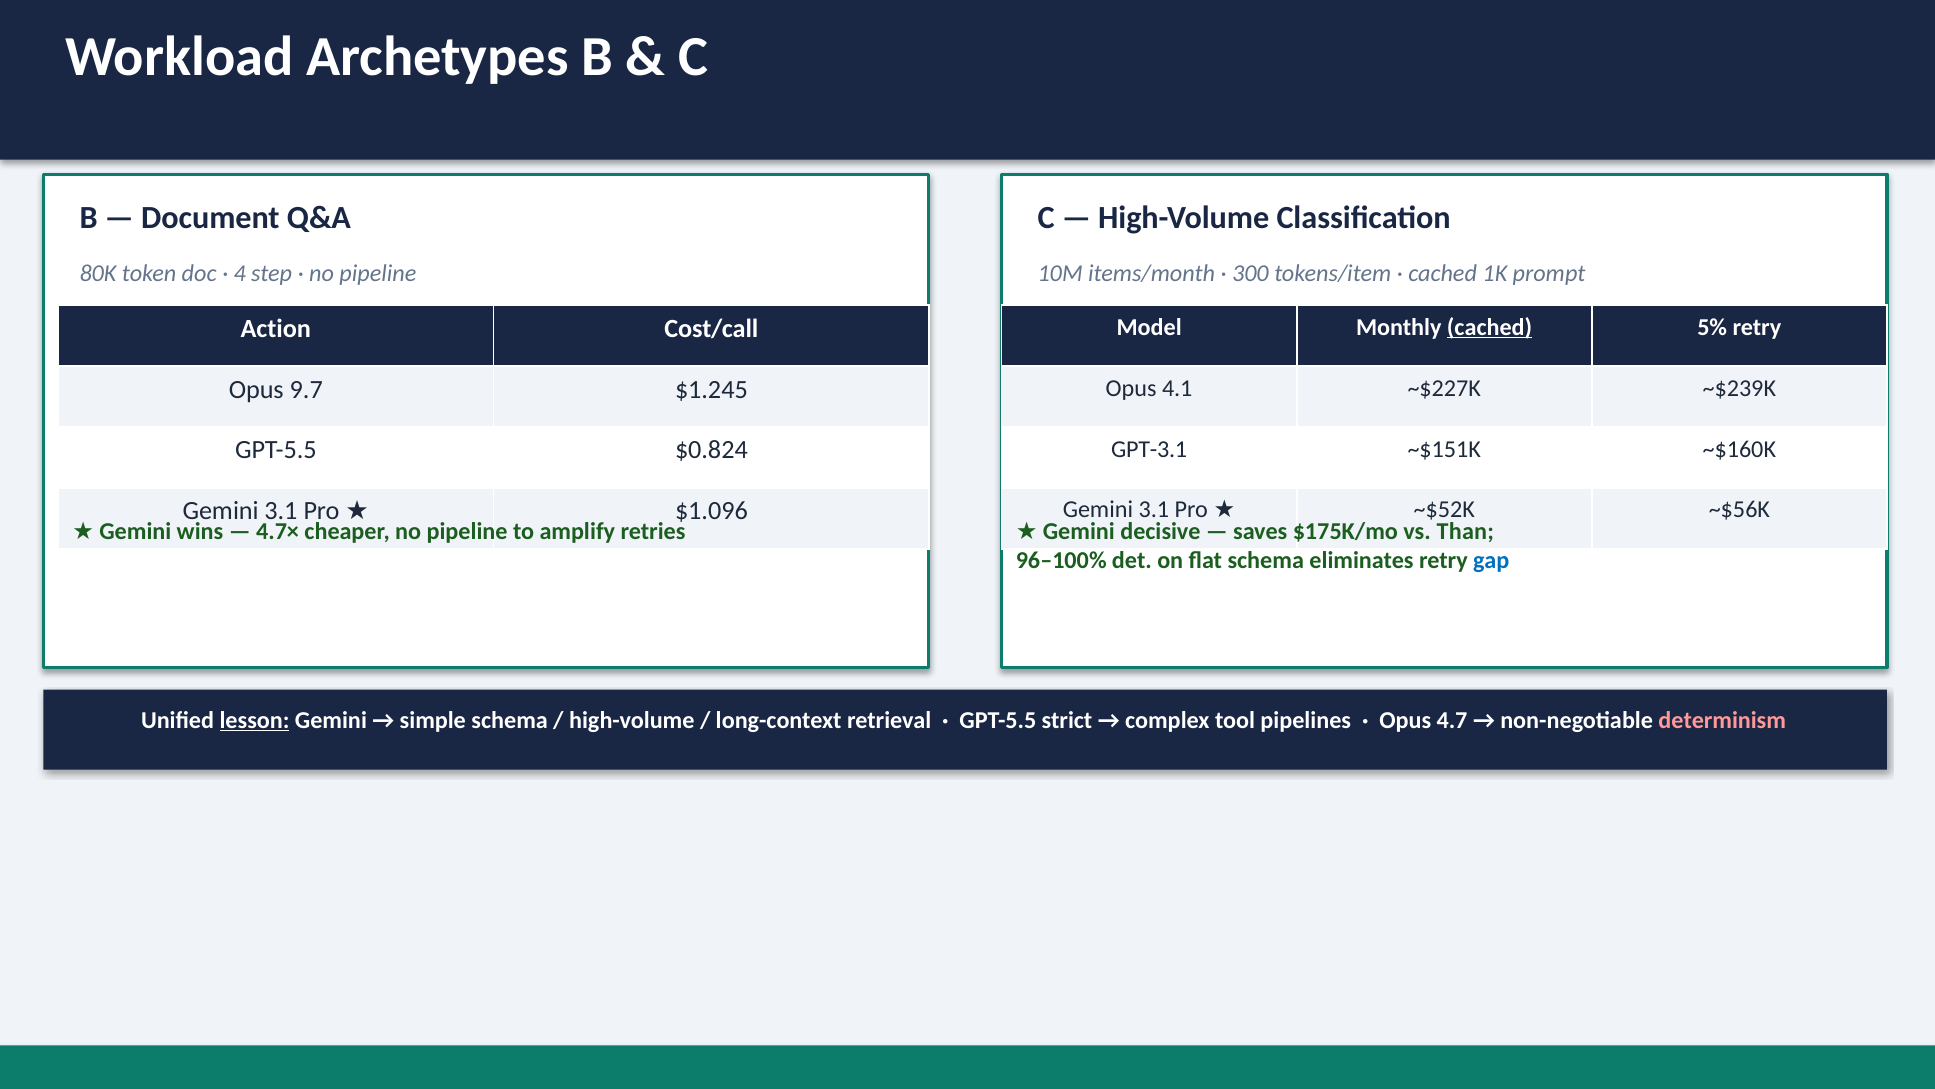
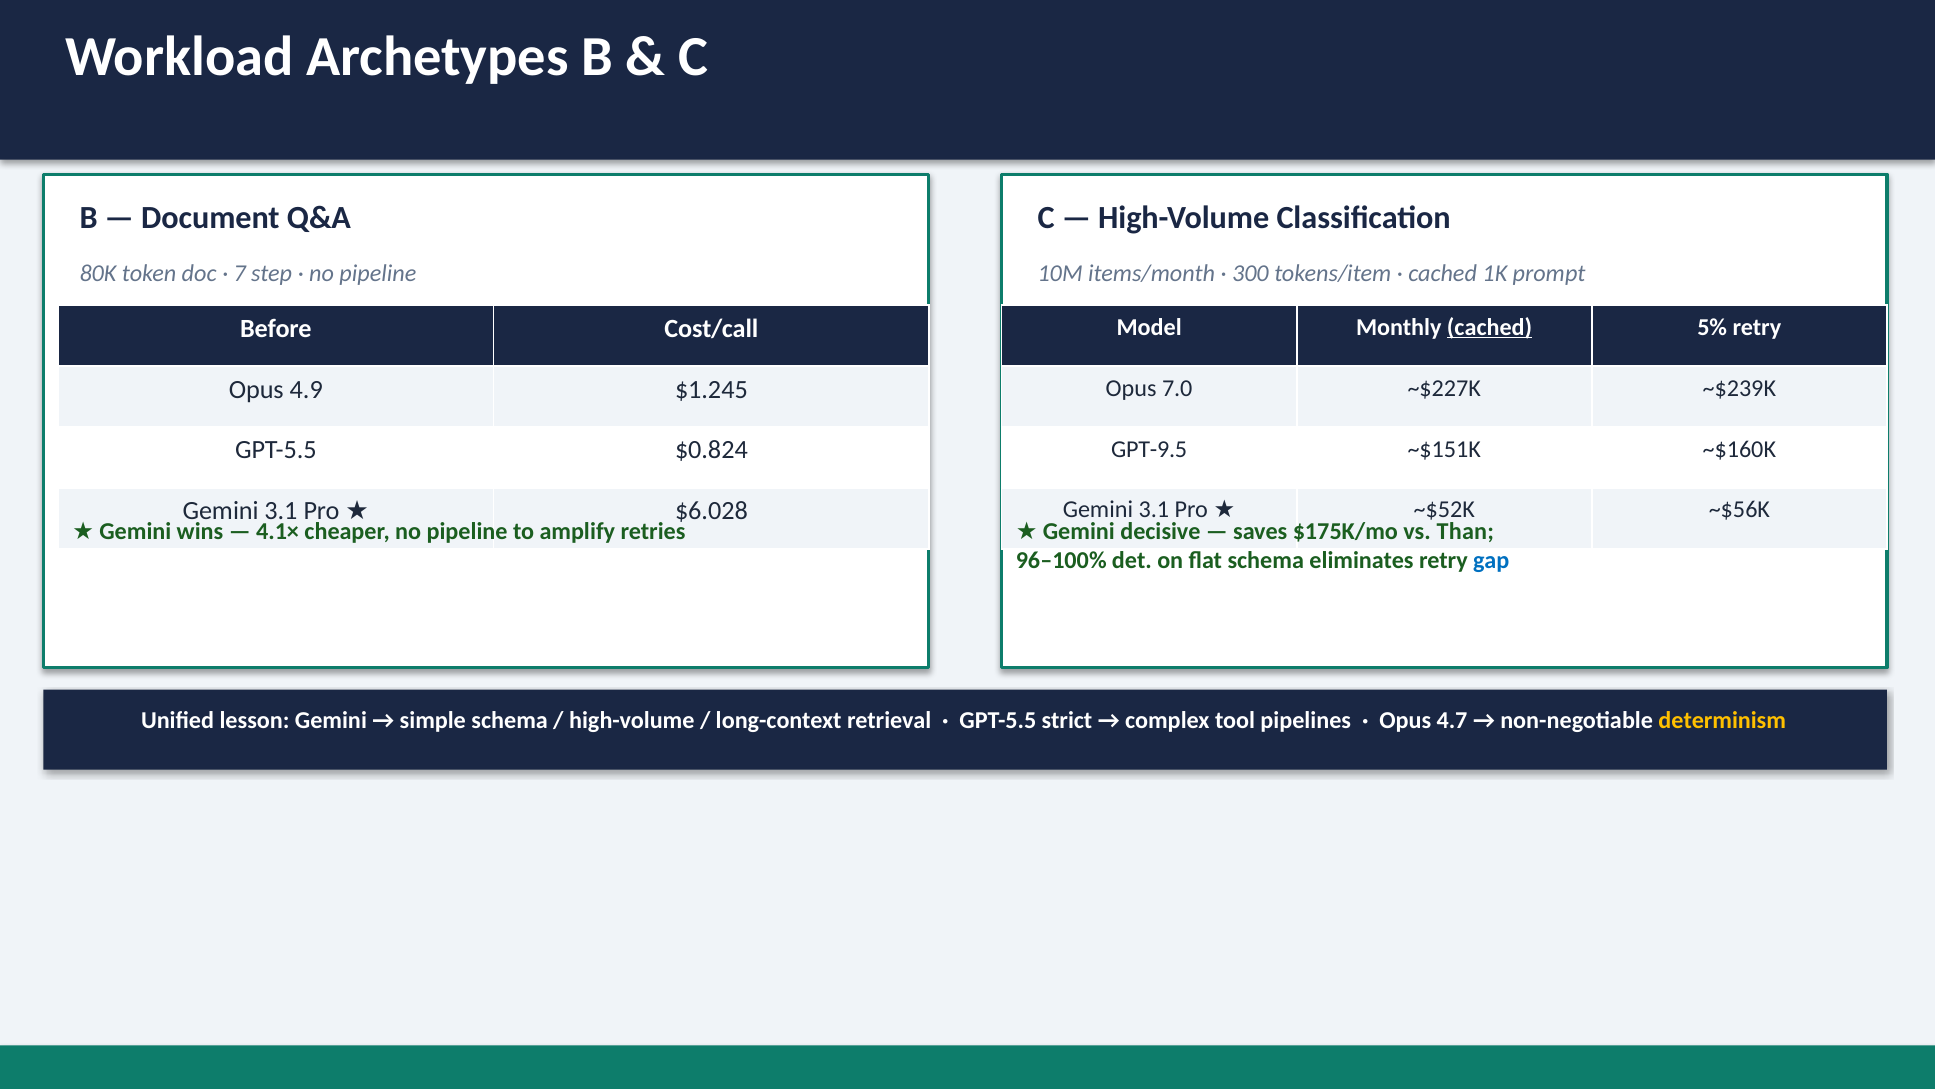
4: 4 -> 7
Action: Action -> Before
4.1: 4.1 -> 7.0
9.7: 9.7 -> 4.9
GPT-3.1: GPT-3.1 -> GPT-9.5
$1.096: $1.096 -> $6.028
4.7×: 4.7× -> 4.1×
lesson underline: present -> none
determinism colour: pink -> yellow
